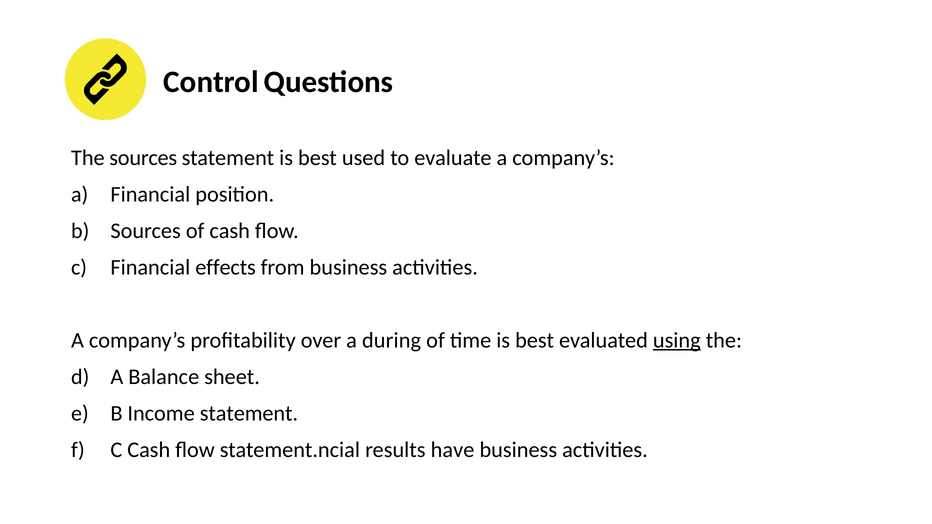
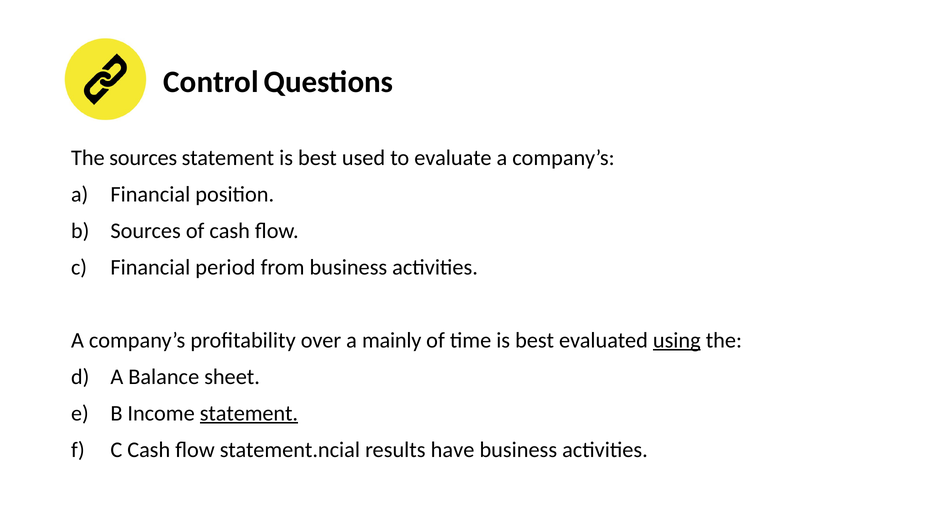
effects: effects -> period
during: during -> mainly
statement at (249, 413) underline: none -> present
